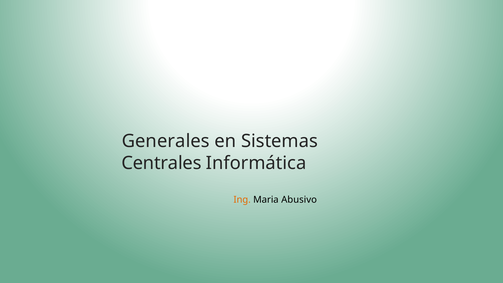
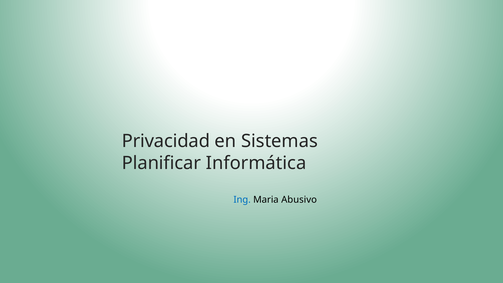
Generales: Generales -> Privacidad
Centrales: Centrales -> Planificar
Ing colour: orange -> blue
